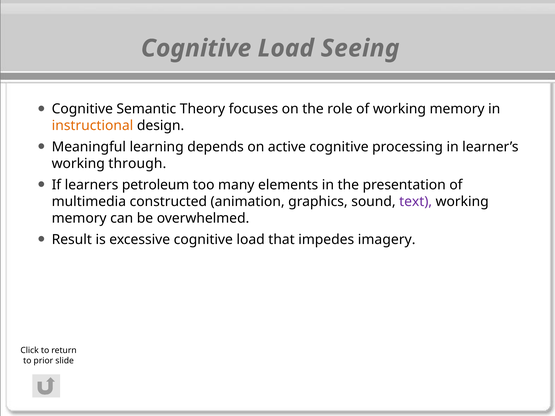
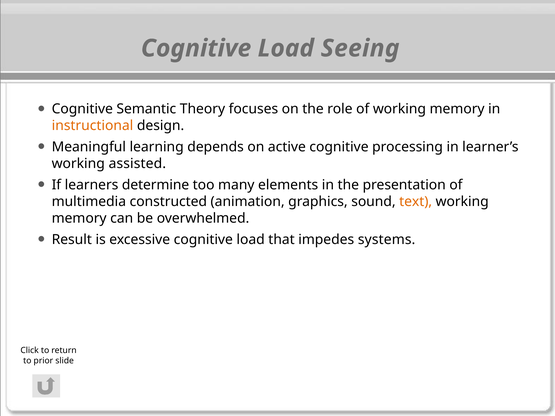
through: through -> assisted
petroleum: petroleum -> determine
text colour: purple -> orange
imagery: imagery -> systems
